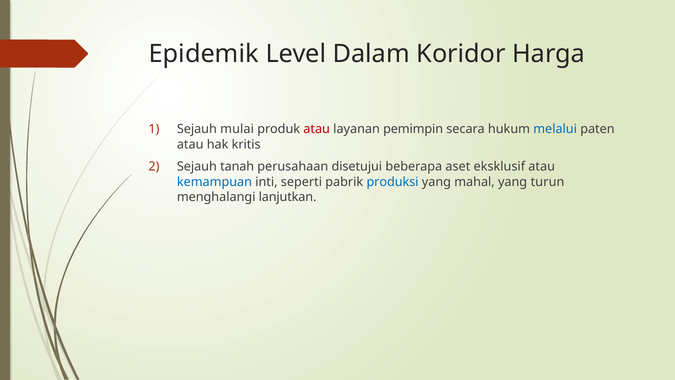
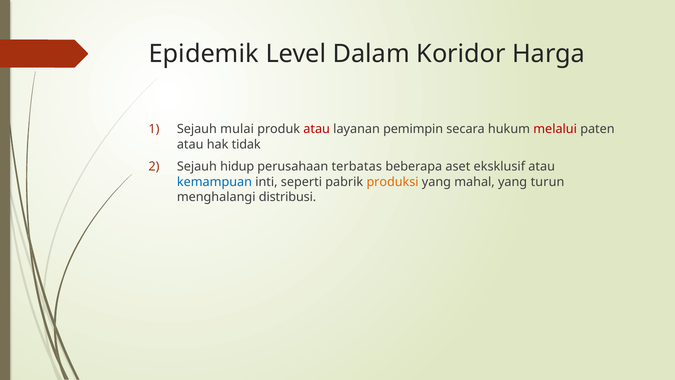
melalui colour: blue -> red
kritis: kritis -> tidak
tanah: tanah -> hidup
disetujui: disetujui -> terbatas
produksi colour: blue -> orange
lanjutkan: lanjutkan -> distribusi
